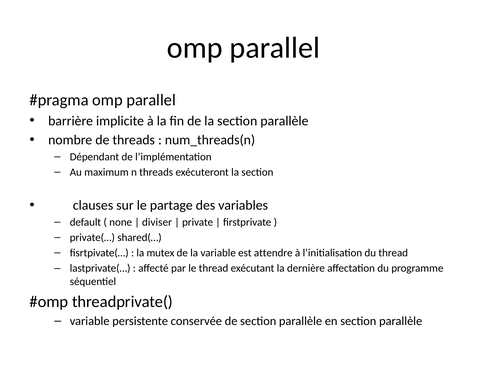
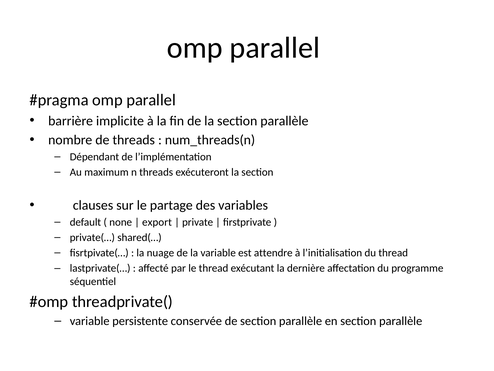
diviser: diviser -> export
mutex: mutex -> nuage
